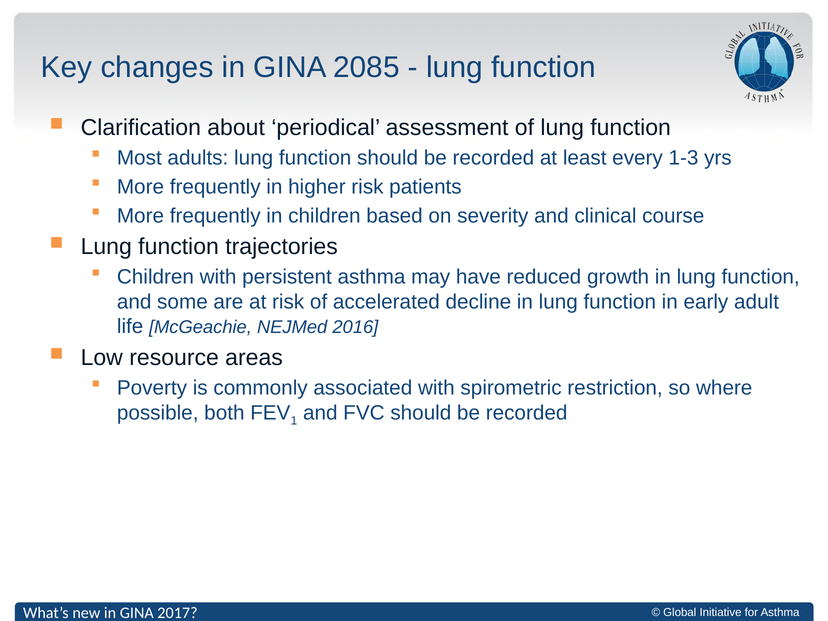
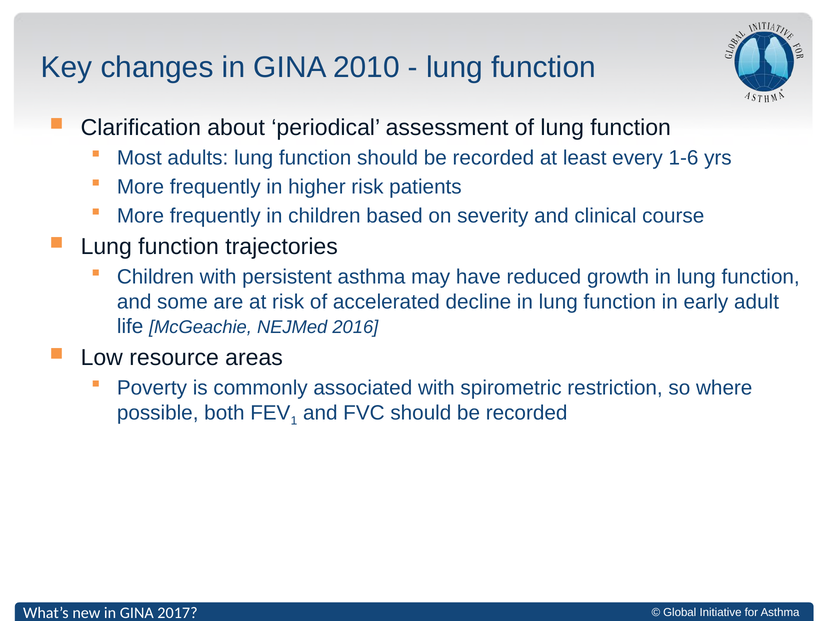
2085: 2085 -> 2010
1-3: 1-3 -> 1-6
